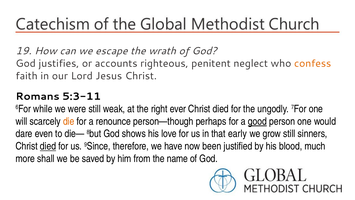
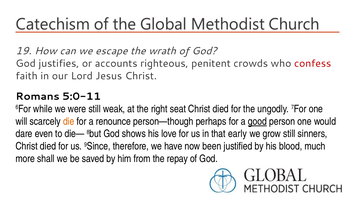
neglect: neglect -> crowds
confess colour: orange -> red
5:3-11: 5:3-11 -> 5:0-11
ever: ever -> seat
died at (48, 146) underline: present -> none
name: name -> repay
